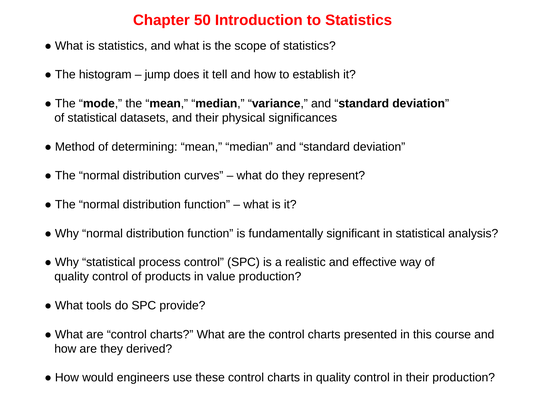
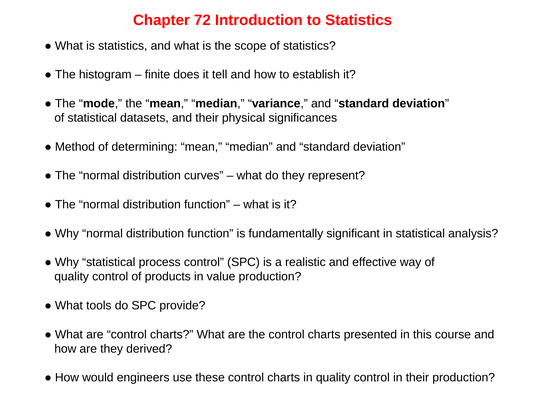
50: 50 -> 72
jump: jump -> finite
